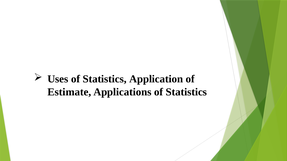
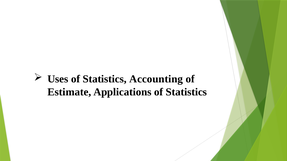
Application: Application -> Accounting
